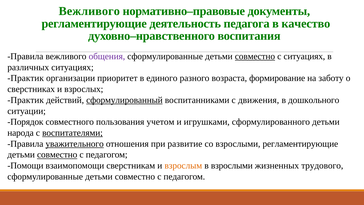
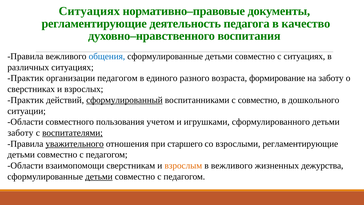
Вежливого at (89, 11): Вежливого -> Ситуациях
общения colour: purple -> blue
совместно at (255, 56) underline: present -> none
организации приоритет: приоритет -> педагогом
с движения: движения -> совместно
Порядок at (25, 122): Порядок -> Области
народа at (21, 133): народа -> заботу
развитие: развитие -> старшего
совместно at (57, 155) underline: present -> none
Помощи at (25, 165): Помощи -> Области
в взрослыми: взрослыми -> вежливого
трудового: трудового -> дежурства
детьми at (99, 176) underline: none -> present
